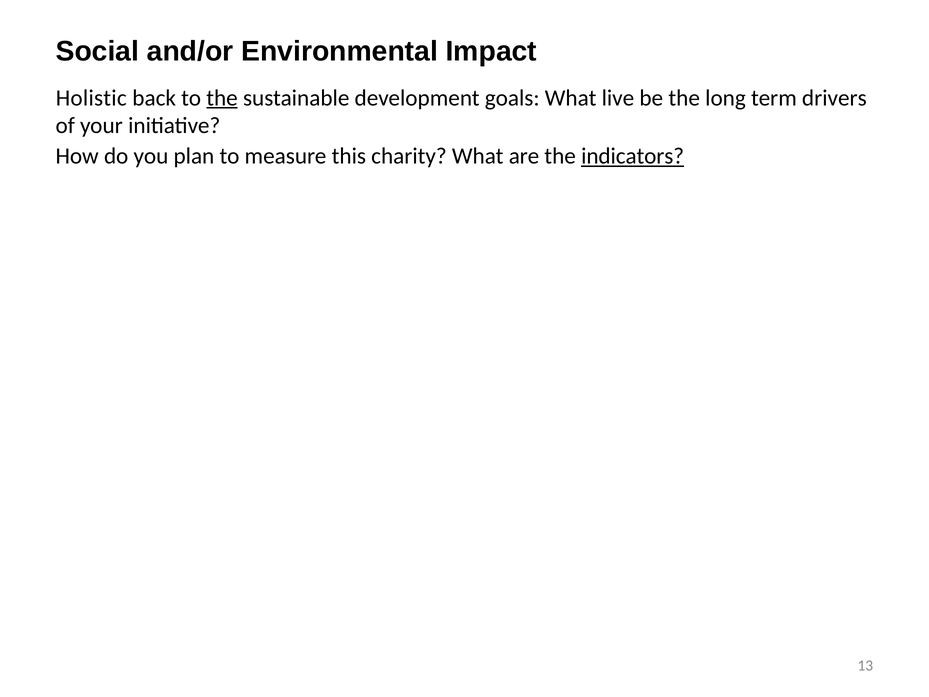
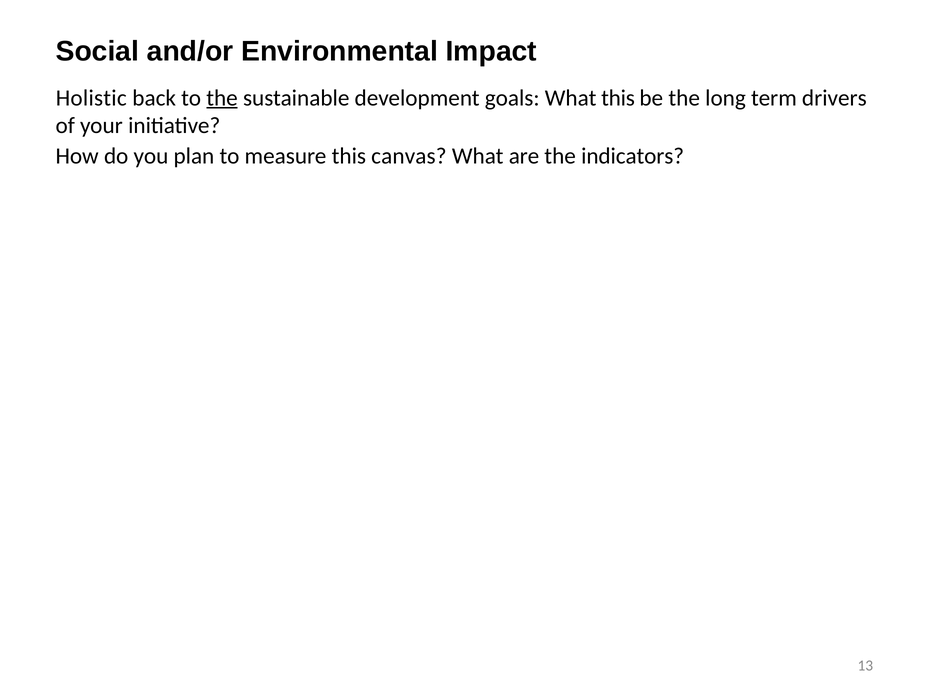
What live: live -> this
charity: charity -> canvas
indicators underline: present -> none
